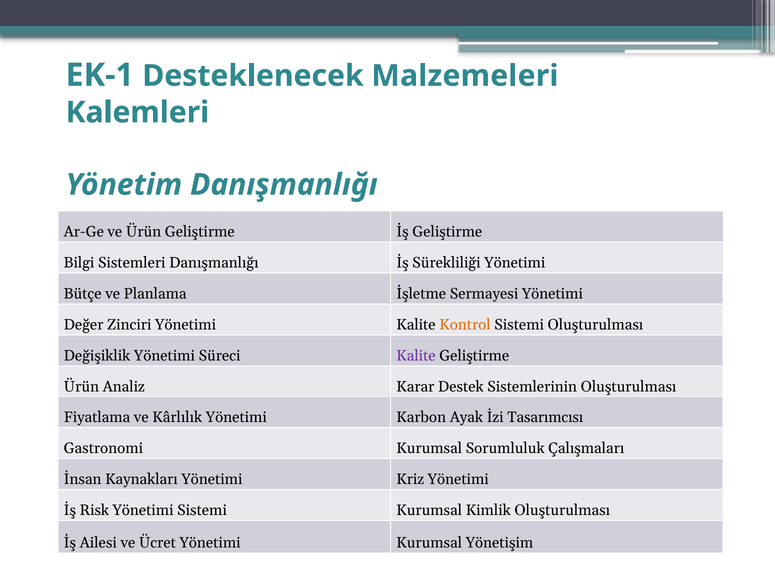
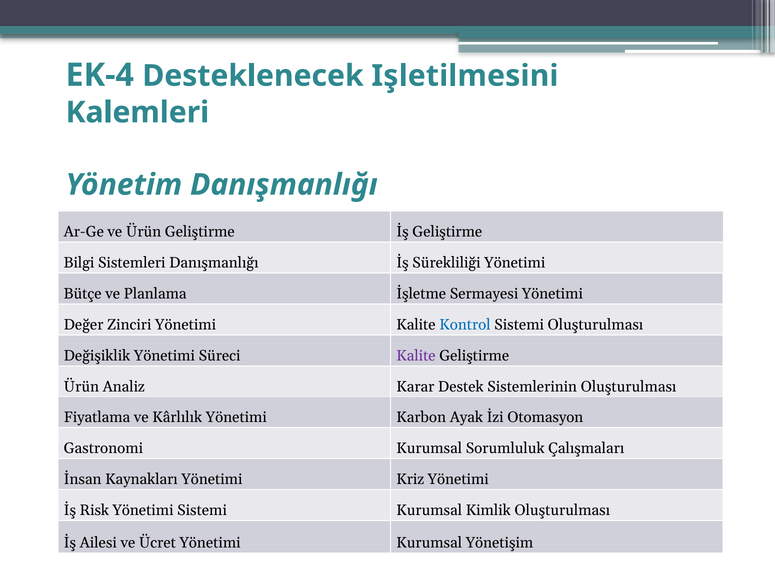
EK-1: EK-1 -> EK-4
Malzemeleri: Malzemeleri -> Işletilmesini
Kontrol colour: orange -> blue
Tasarımcısı: Tasarımcısı -> Otomasyon
